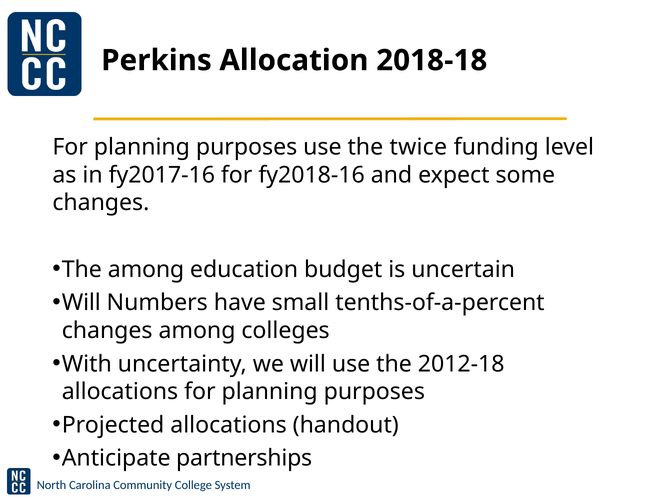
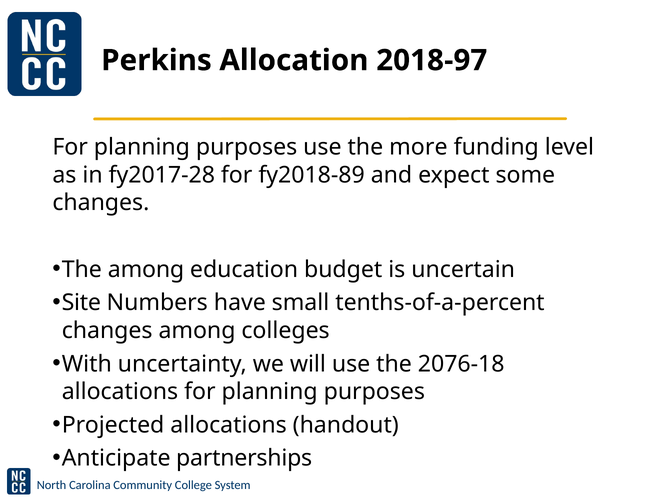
2018-18: 2018-18 -> 2018-97
twice: twice -> more
fy2017-16: fy2017-16 -> fy2017-28
fy2018-16: fy2018-16 -> fy2018-89
Will at (81, 302): Will -> Site
2012-18: 2012-18 -> 2076-18
